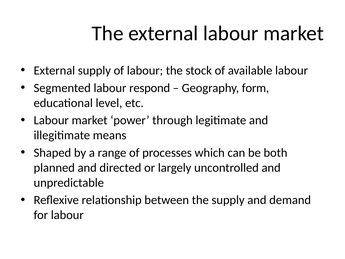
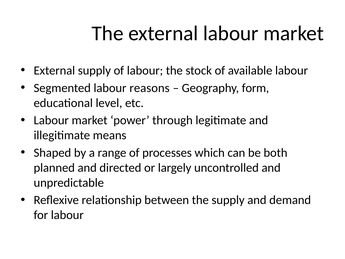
respond: respond -> reasons
